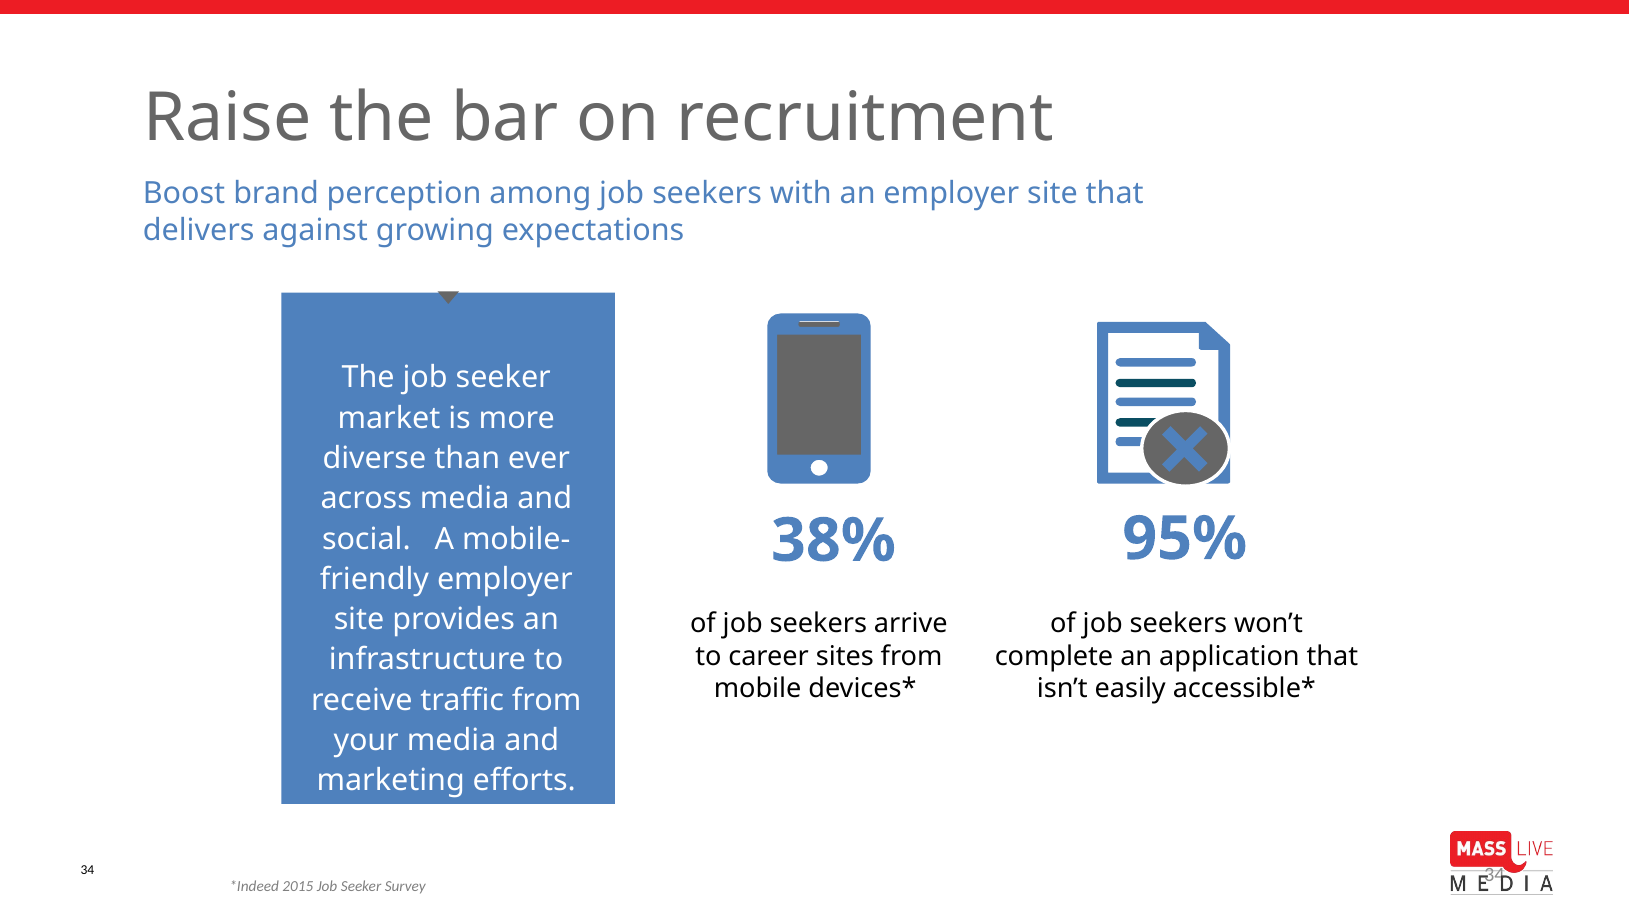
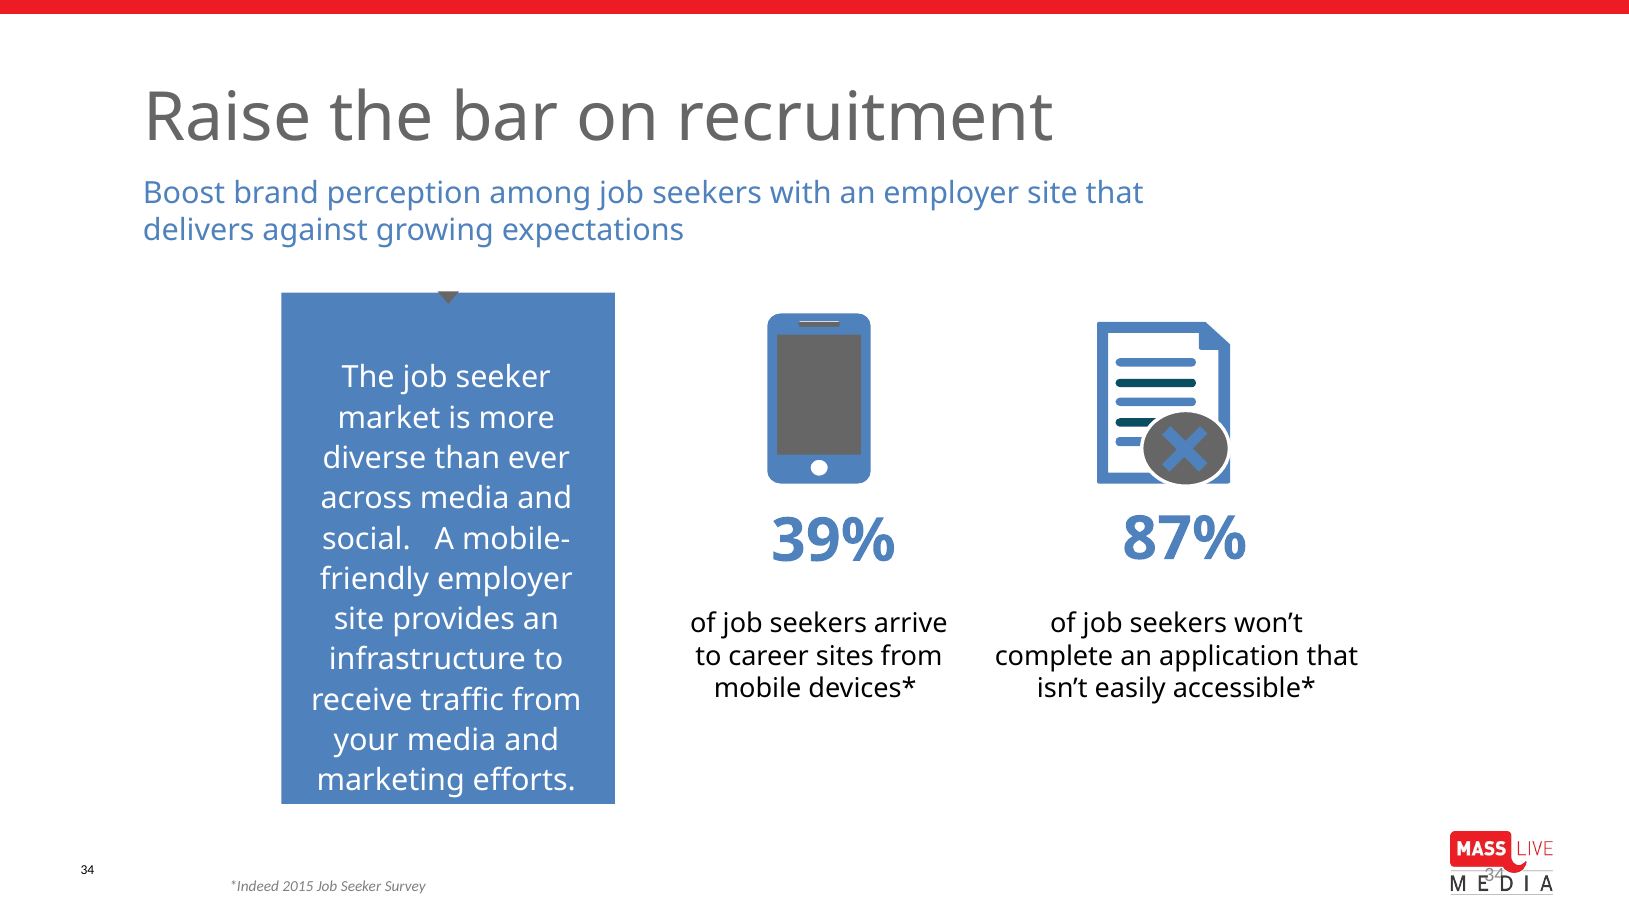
95%: 95% -> 87%
38%: 38% -> 39%
